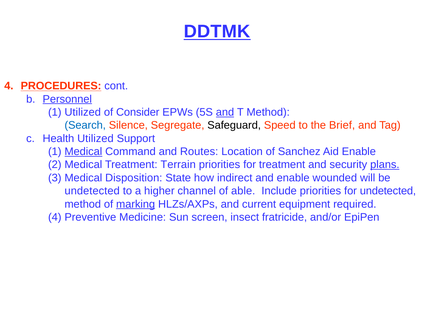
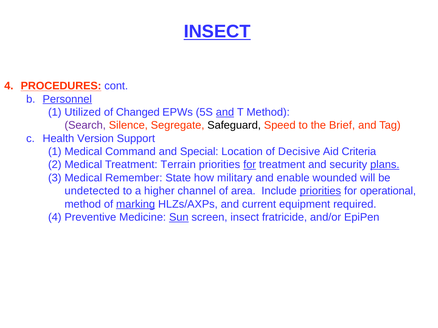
DDTMK at (217, 32): DDTMK -> INSECT
Consider: Consider -> Changed
Search colour: blue -> purple
Health Utilized: Utilized -> Version
Medical at (83, 152) underline: present -> none
Routes: Routes -> Special
Sanchez: Sanchez -> Decisive
Aid Enable: Enable -> Criteria
for at (250, 165) underline: none -> present
Disposition: Disposition -> Remember
indirect: indirect -> military
able: able -> area
priorities at (320, 191) underline: none -> present
for undetected: undetected -> operational
Sun underline: none -> present
